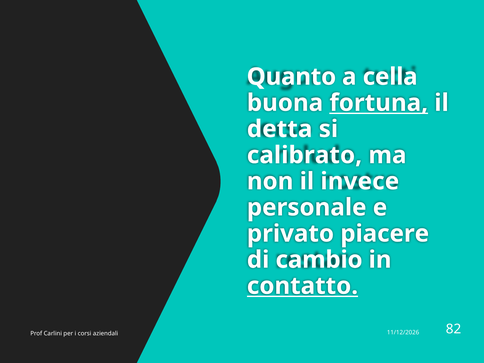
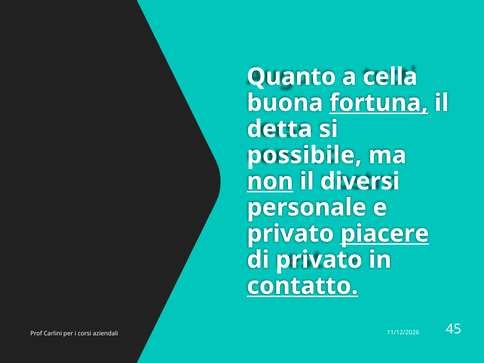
calibrato: calibrato -> possibile
non underline: none -> present
invece: invece -> diversi
piacere underline: none -> present
di cambio: cambio -> privato
82: 82 -> 45
